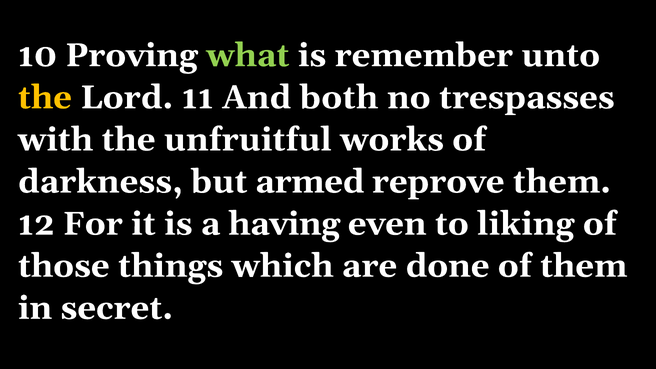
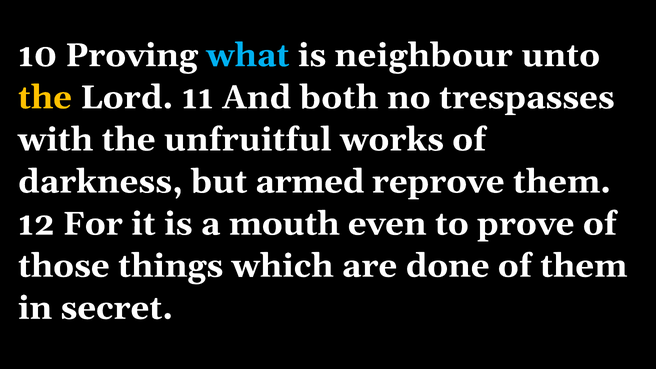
what colour: light green -> light blue
remember: remember -> neighbour
having: having -> mouth
liking: liking -> prove
